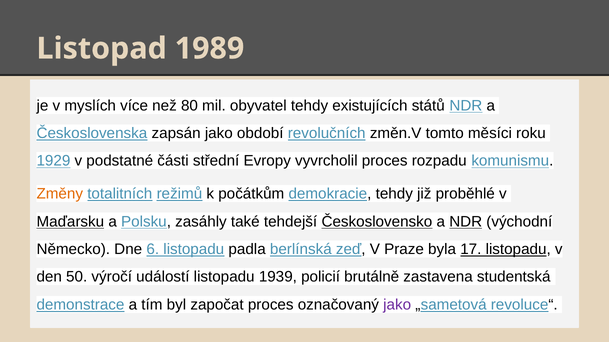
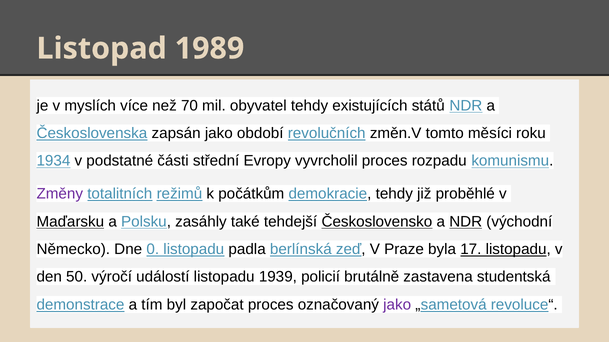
80: 80 -> 70
1929: 1929 -> 1934
Změny colour: orange -> purple
6: 6 -> 0
